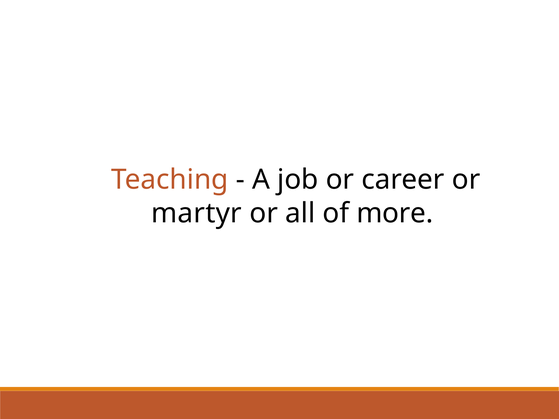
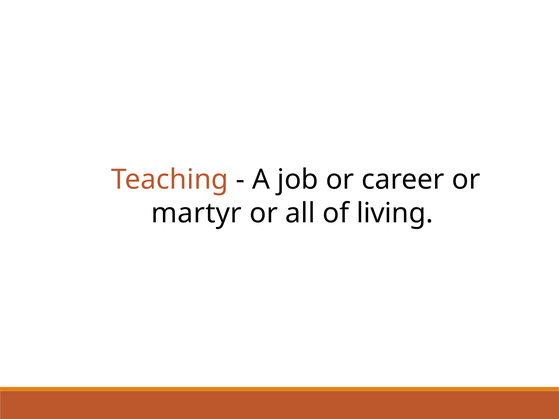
more: more -> living
